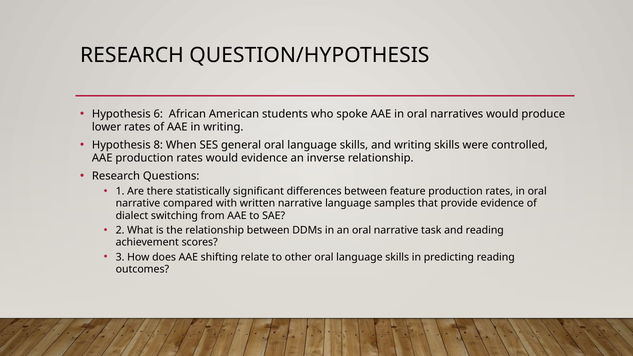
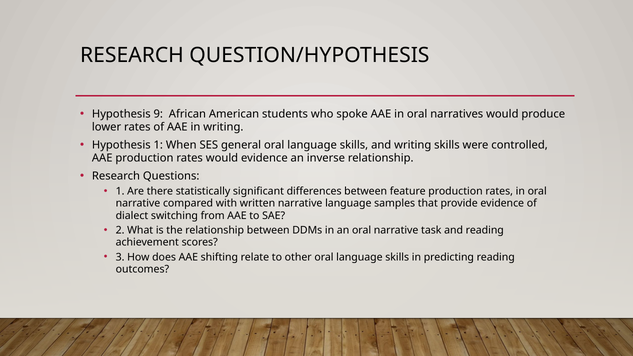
6: 6 -> 9
Hypothesis 8: 8 -> 1
